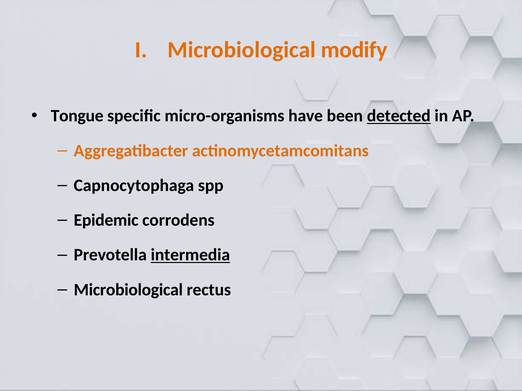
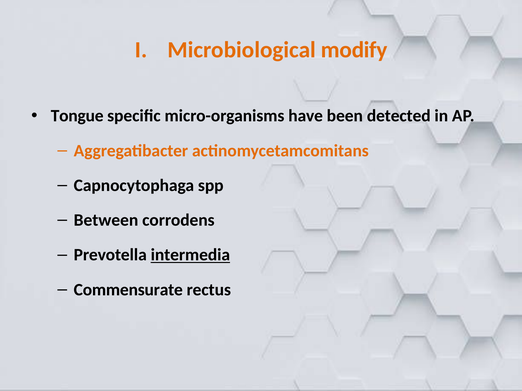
detected underline: present -> none
Epidemic: Epidemic -> Between
Microbiological at (128, 290): Microbiological -> Commensurate
